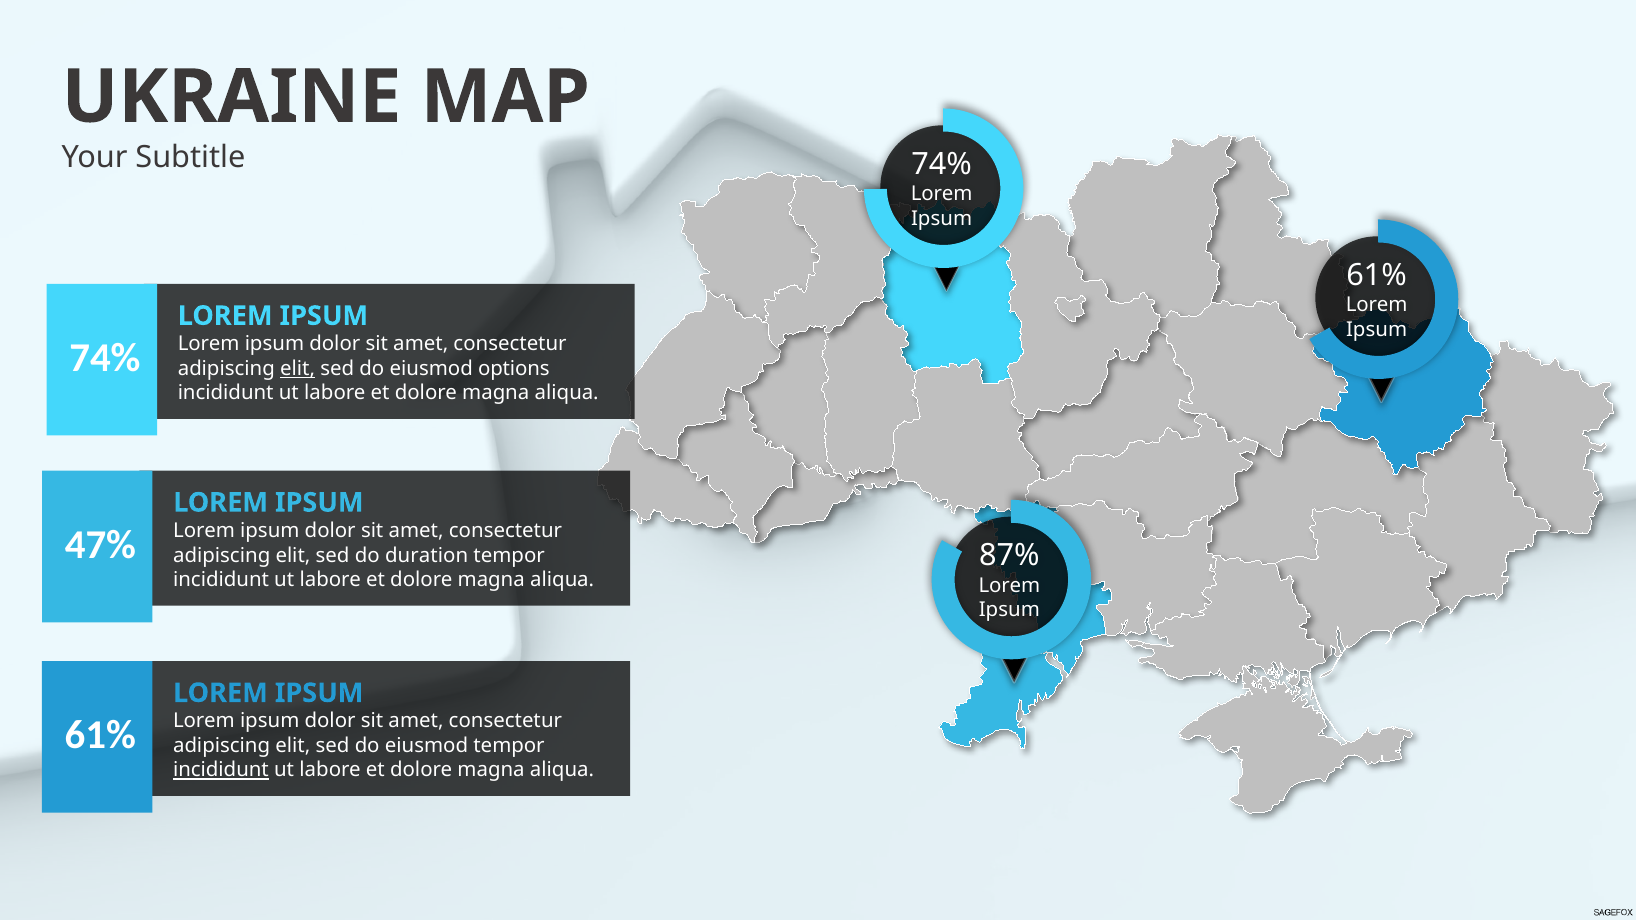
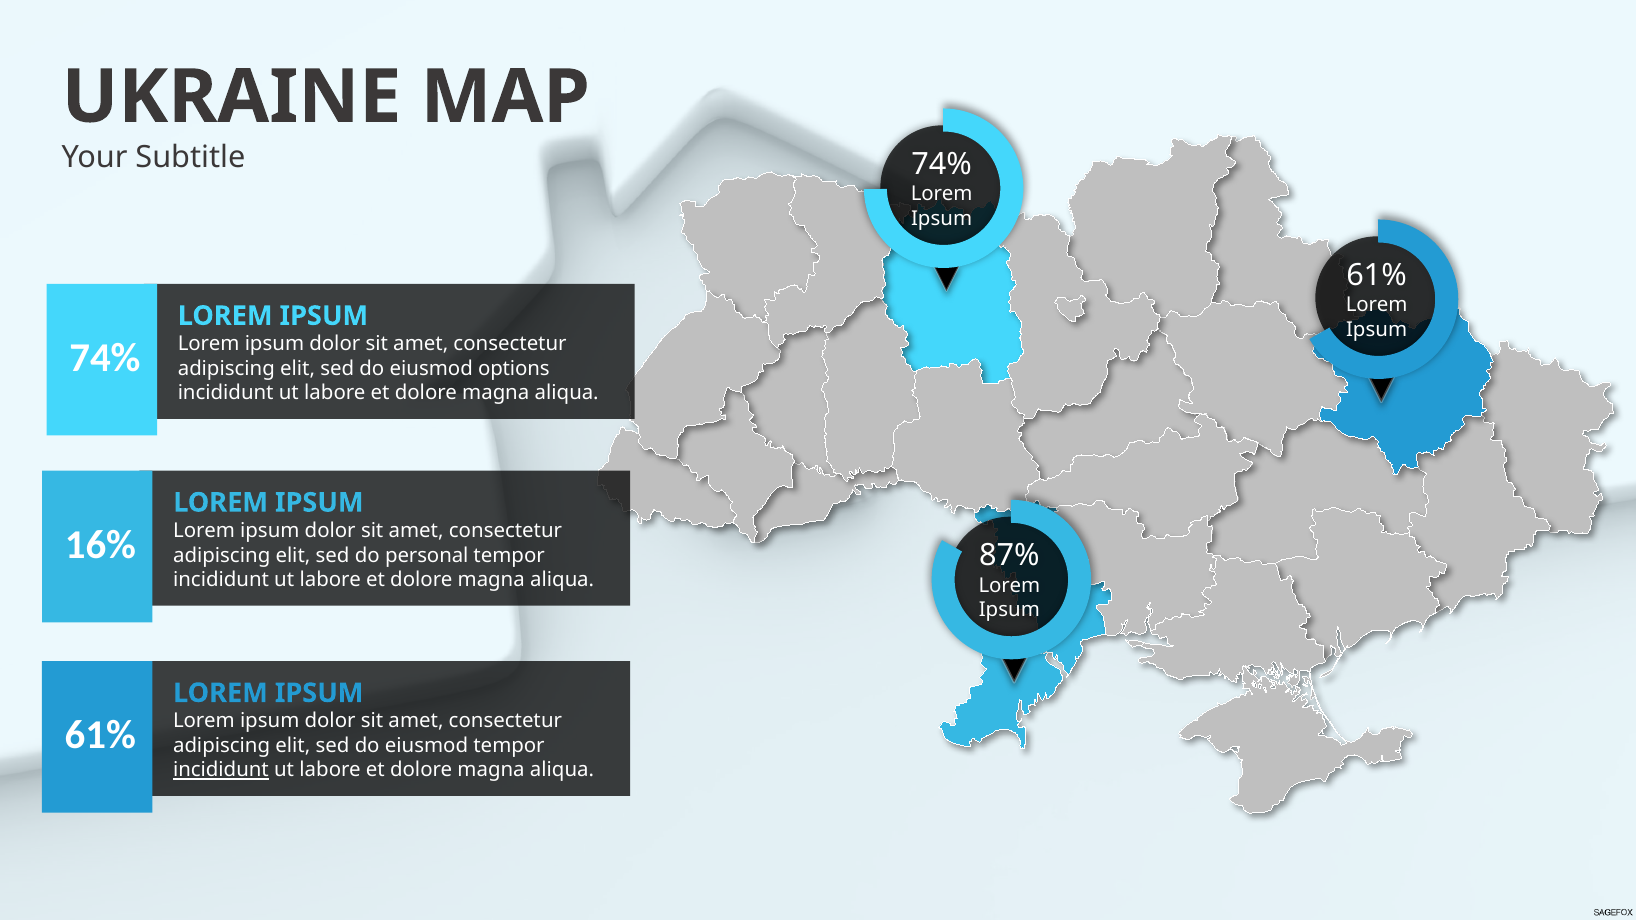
elit at (298, 369) underline: present -> none
47%: 47% -> 16%
duration: duration -> personal
